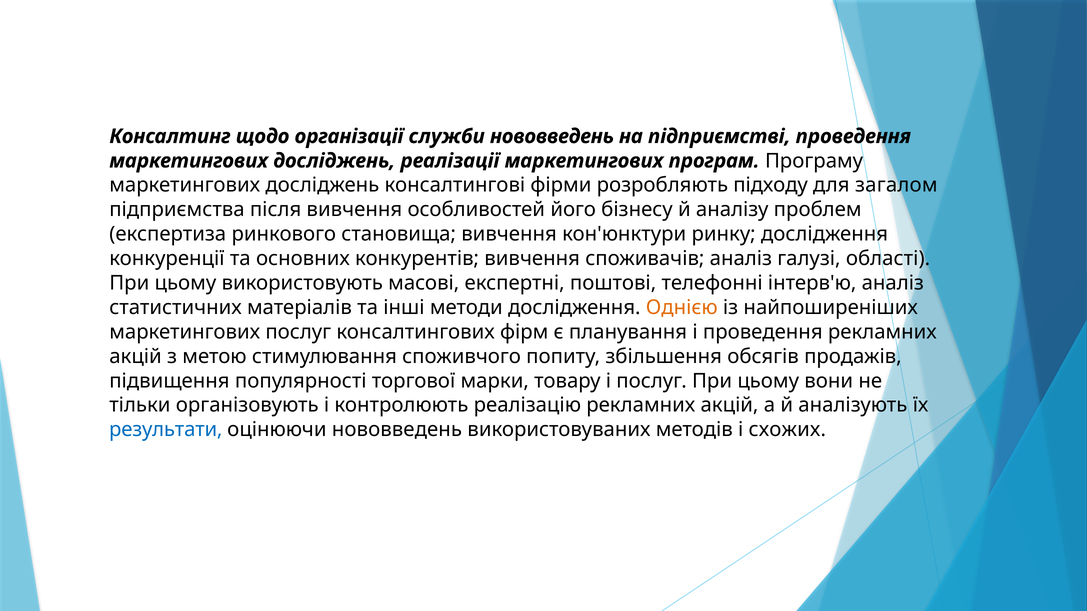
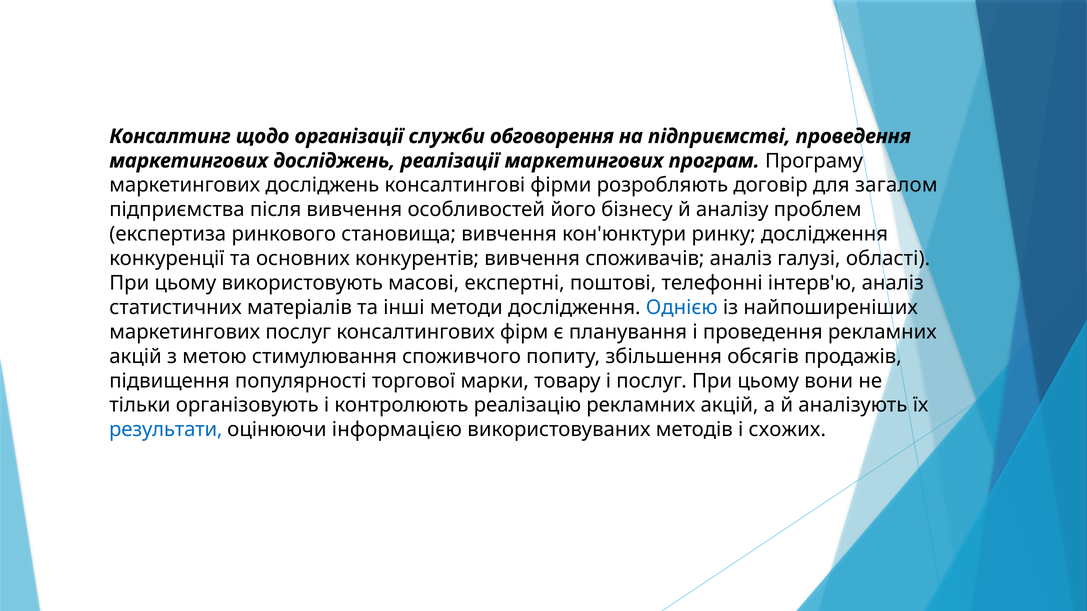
служби нововведень: нововведень -> обговорення
підходу: підходу -> договір
Однією colour: orange -> blue
оцінюючи нововведень: нововведень -> інформацією
